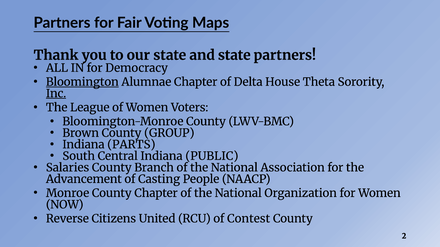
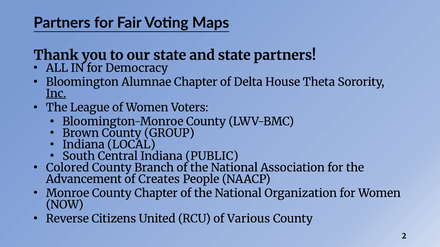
Bloomington underline: present -> none
PARTS: PARTS -> LOCAL
Salaries: Salaries -> Colored
Casting: Casting -> Creates
Contest: Contest -> Various
